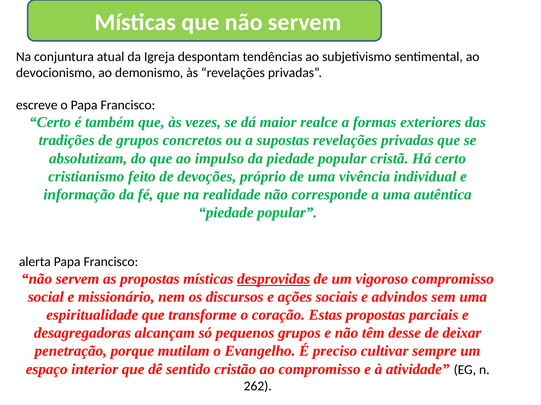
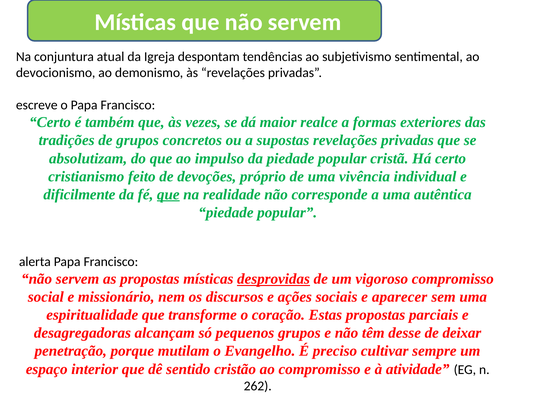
informação: informação -> dificilmente
que at (168, 195) underline: none -> present
advindos: advindos -> aparecer
